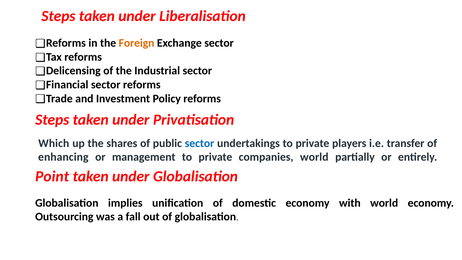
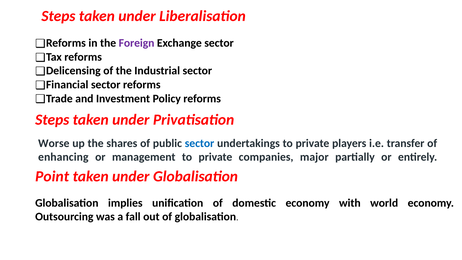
Foreign colour: orange -> purple
Which: Which -> Worse
companies world: world -> major
